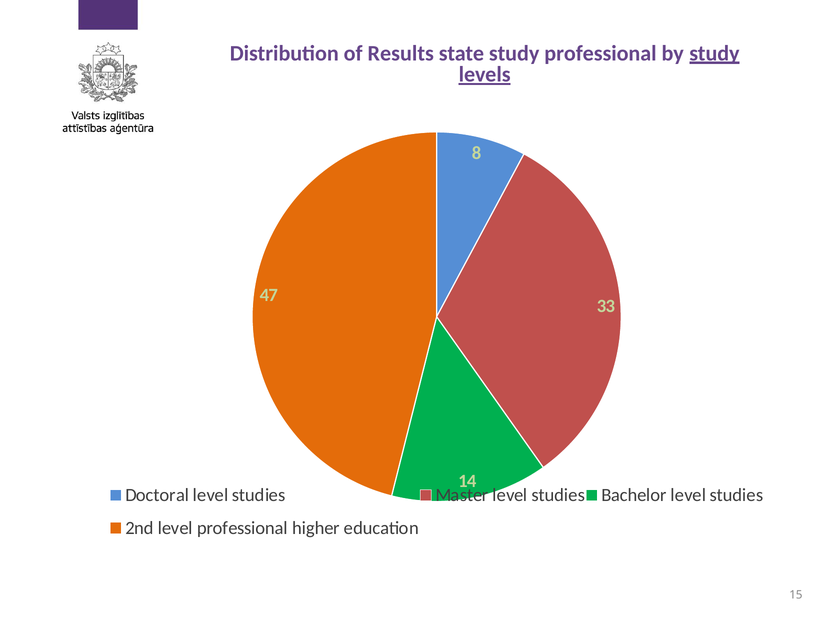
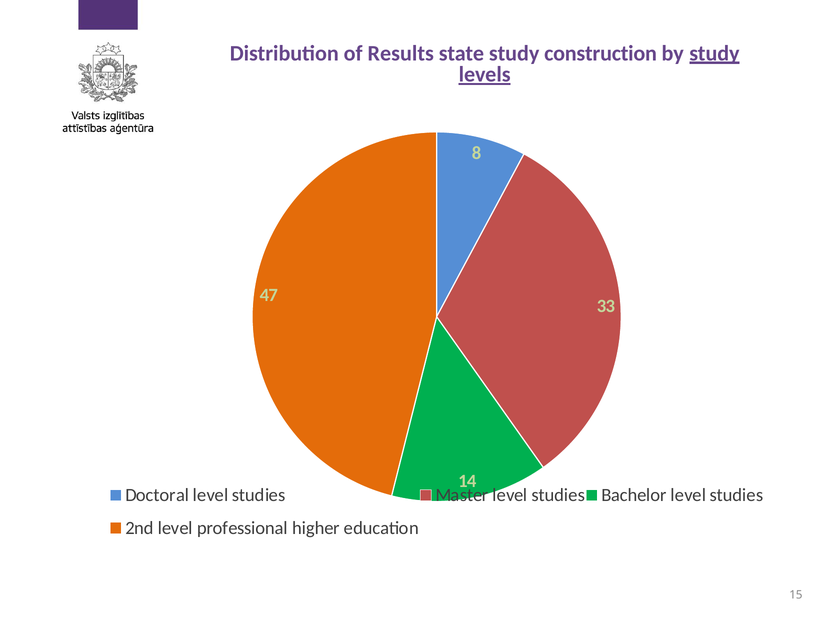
study professional: professional -> construction
